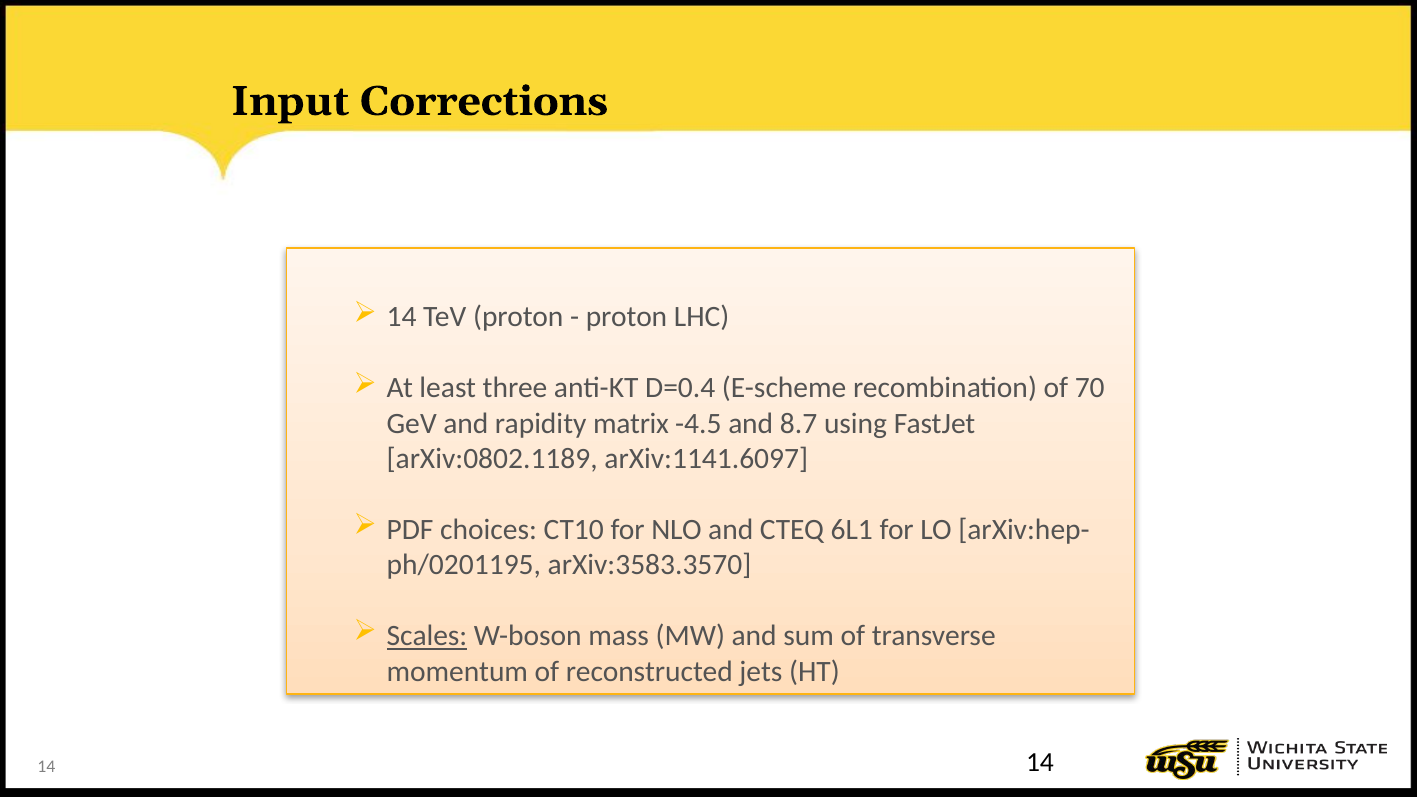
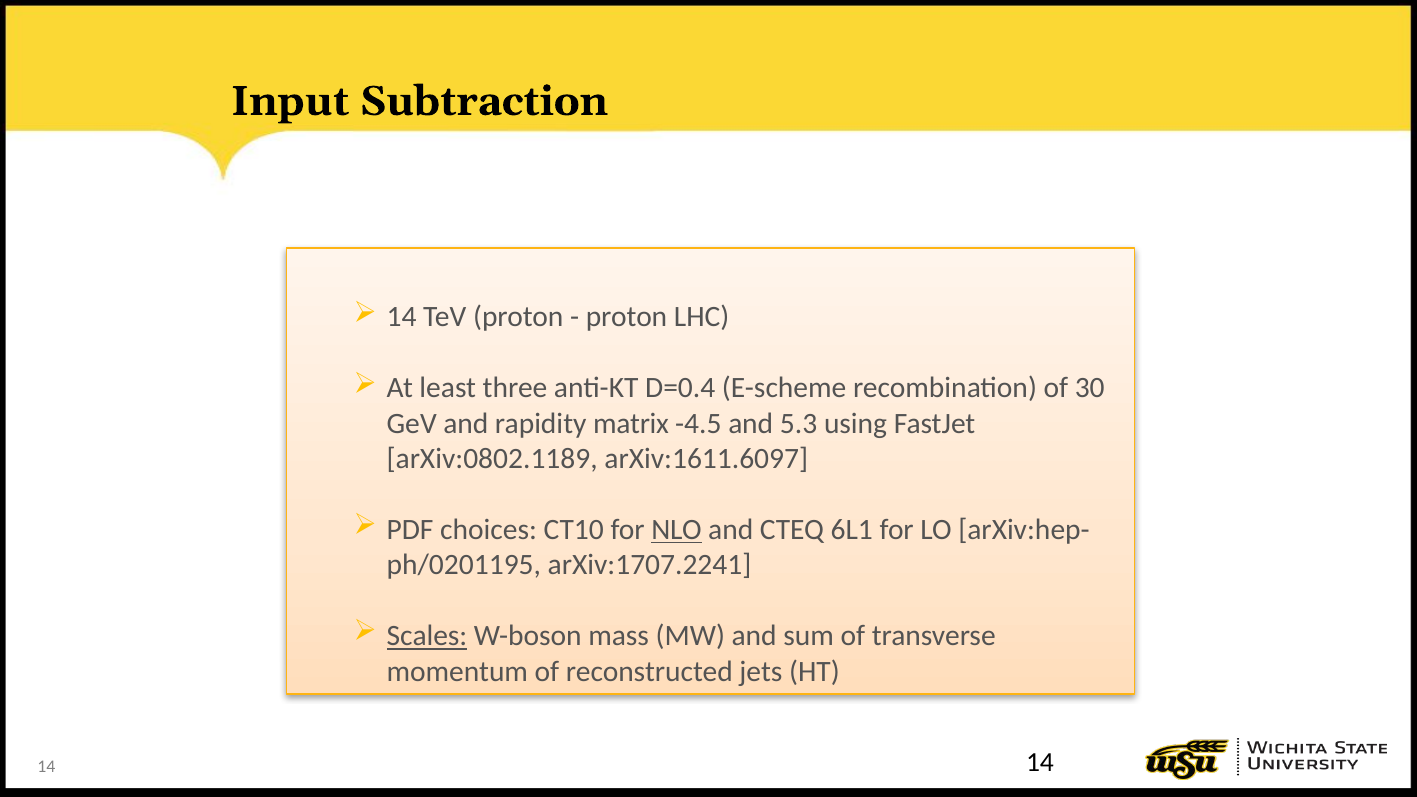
Corrections: Corrections -> Subtraction
70: 70 -> 30
8.7: 8.7 -> 5.3
arXiv:1141.6097: arXiv:1141.6097 -> arXiv:1611.6097
NLO underline: none -> present
arXiv:3583.3570: arXiv:3583.3570 -> arXiv:1707.2241
